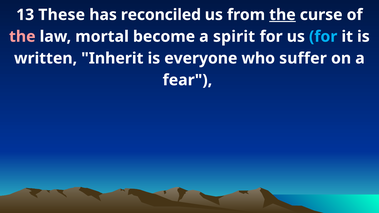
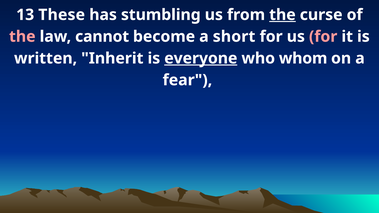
reconciled: reconciled -> stumbling
mortal: mortal -> cannot
spirit: spirit -> short
for at (323, 37) colour: light blue -> pink
everyone underline: none -> present
suffer: suffer -> whom
